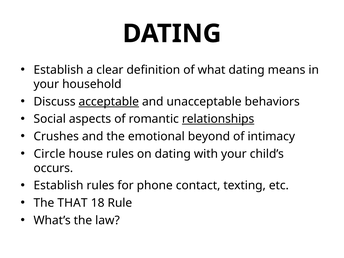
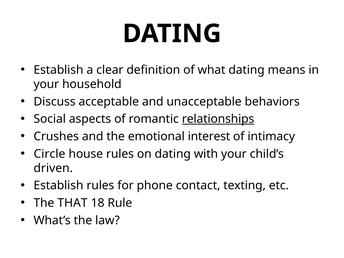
acceptable underline: present -> none
beyond: beyond -> interest
occurs: occurs -> driven
